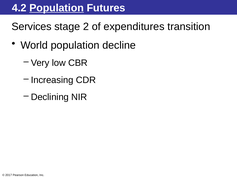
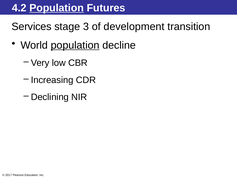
2: 2 -> 3
expenditures: expenditures -> development
population at (75, 45) underline: none -> present
